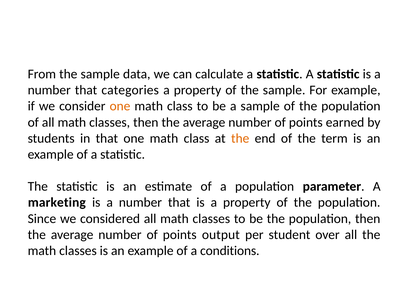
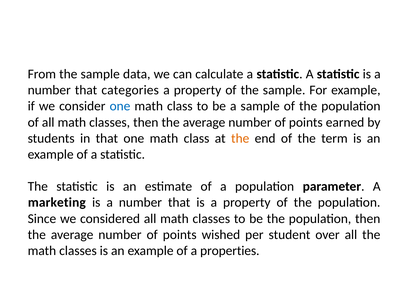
one at (120, 106) colour: orange -> blue
output: output -> wished
conditions: conditions -> properties
